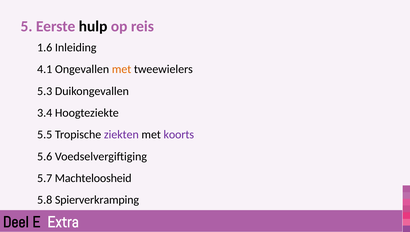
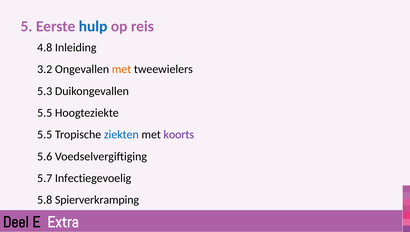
hulp colour: black -> blue
1.6: 1.6 -> 4.8
4.1: 4.1 -> 3.2
3.4 at (45, 113): 3.4 -> 5.5
ziekten colour: purple -> blue
Machteloosheid: Machteloosheid -> Infectiegevoelig
